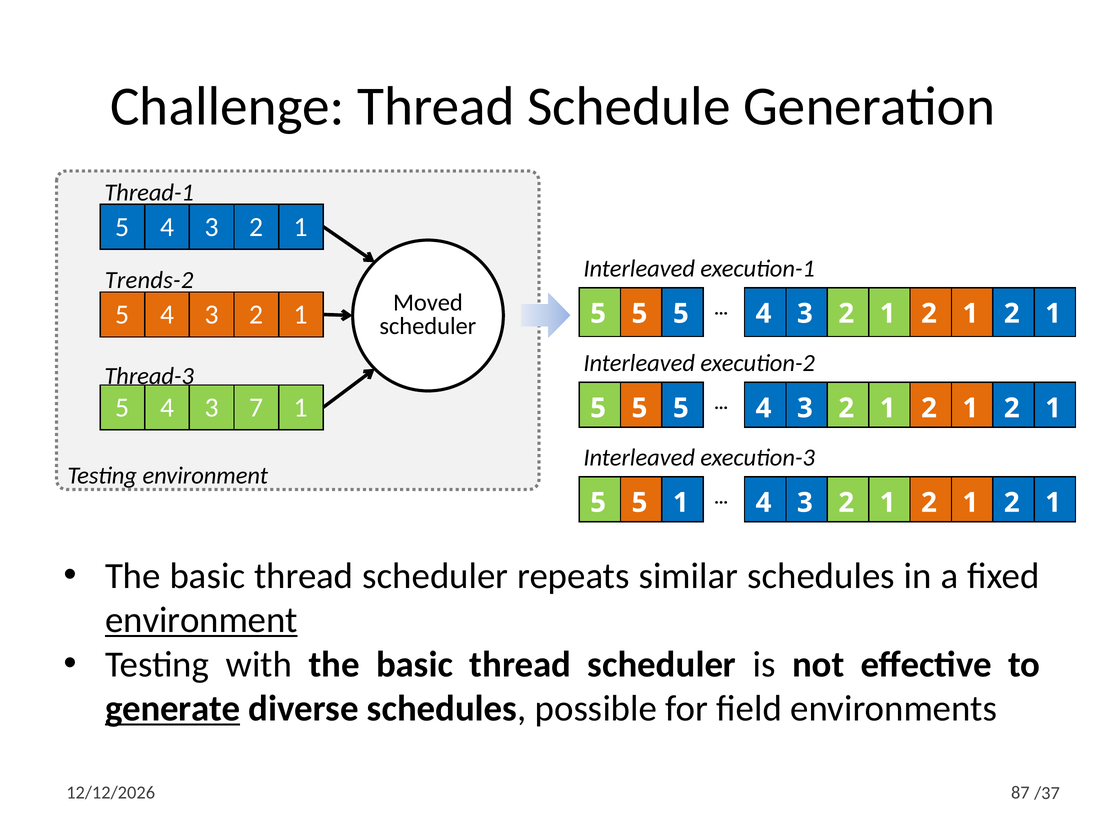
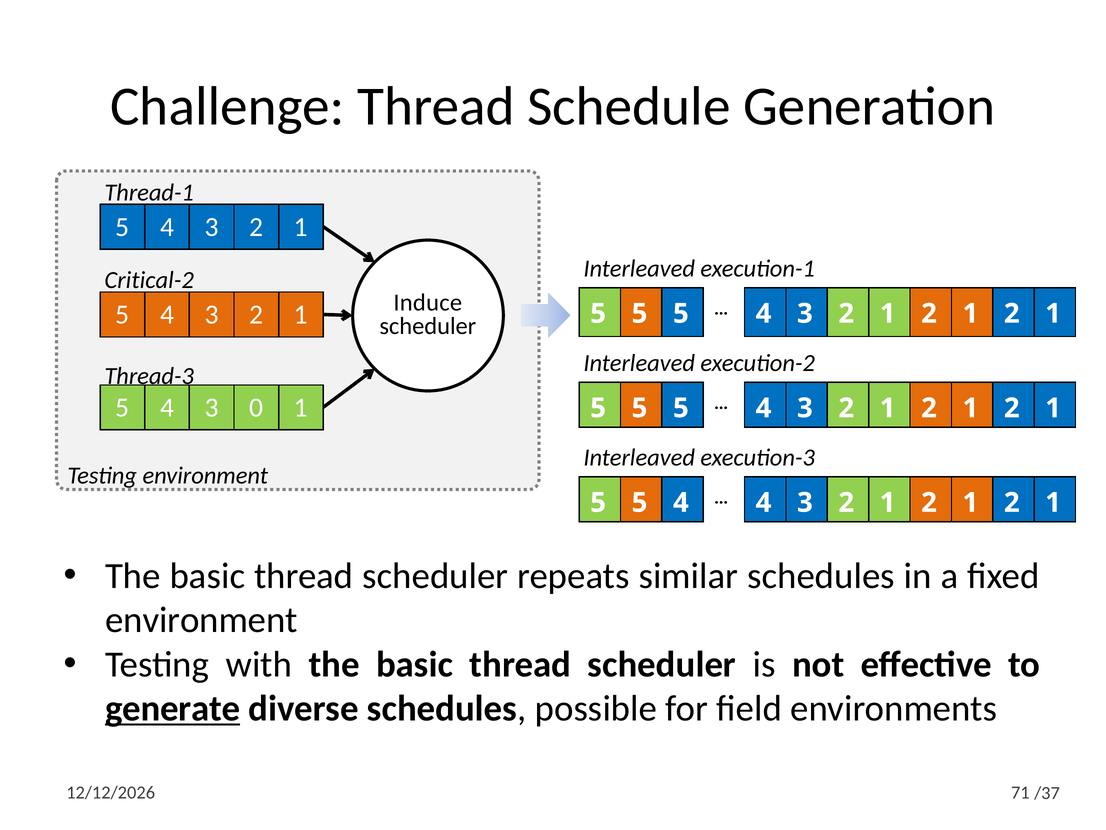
Trends-2: Trends-2 -> Critical-2
Moved: Moved -> Induce
7: 7 -> 0
5 5 1: 1 -> 4
environment at (201, 620) underline: present -> none
87: 87 -> 71
